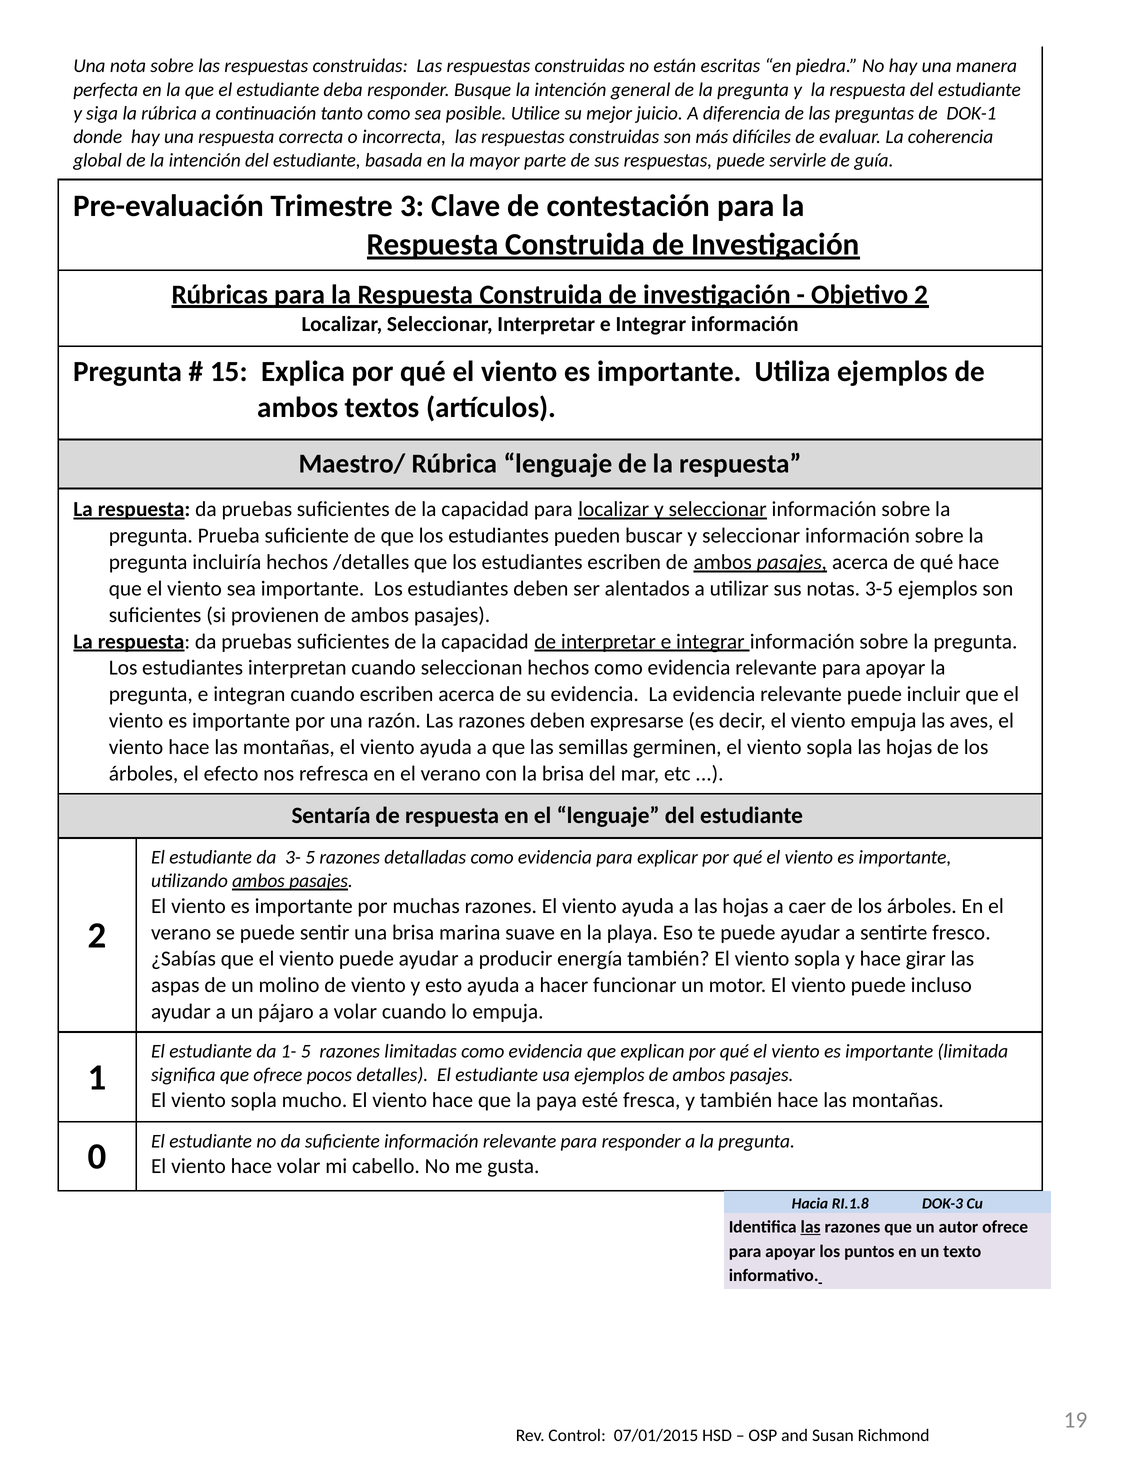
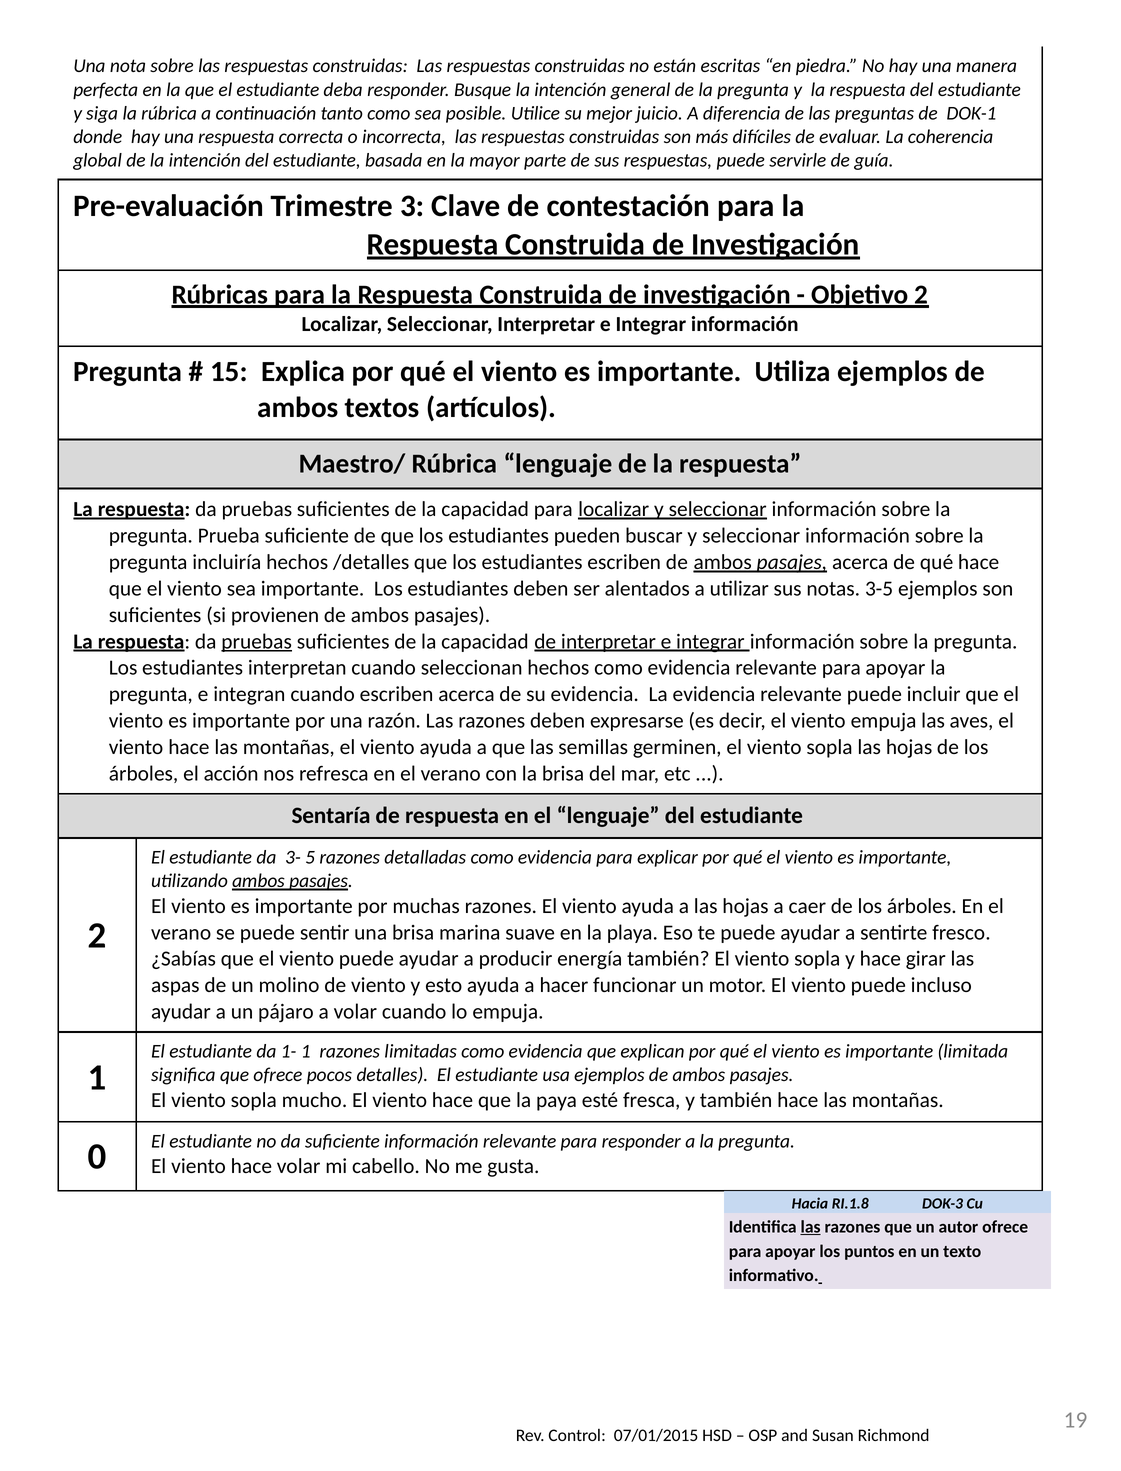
pruebas at (257, 642) underline: none -> present
efecto: efecto -> acción
1- 5: 5 -> 1
